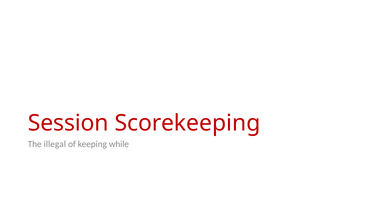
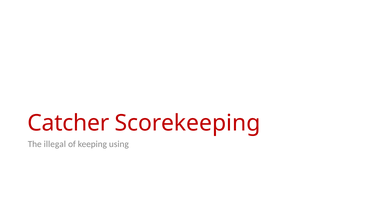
Session: Session -> Catcher
while: while -> using
